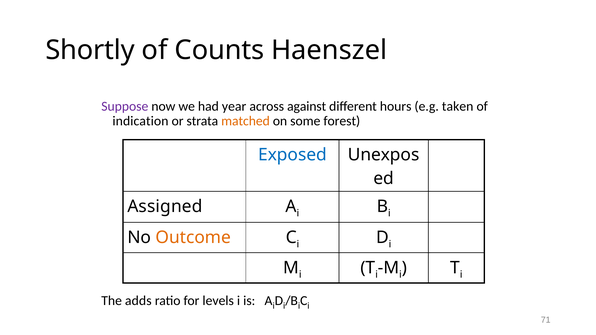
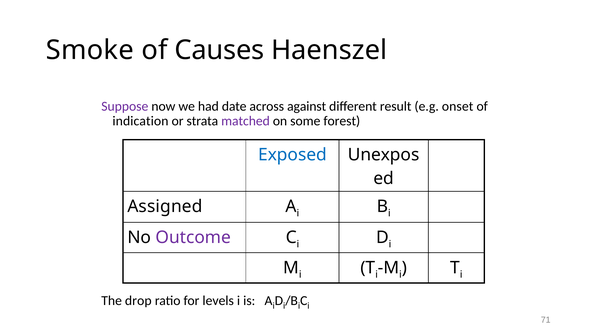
Shortly: Shortly -> Smoke
Counts: Counts -> Causes
year: year -> date
hours: hours -> result
taken: taken -> onset
matched colour: orange -> purple
Outcome colour: orange -> purple
adds: adds -> drop
